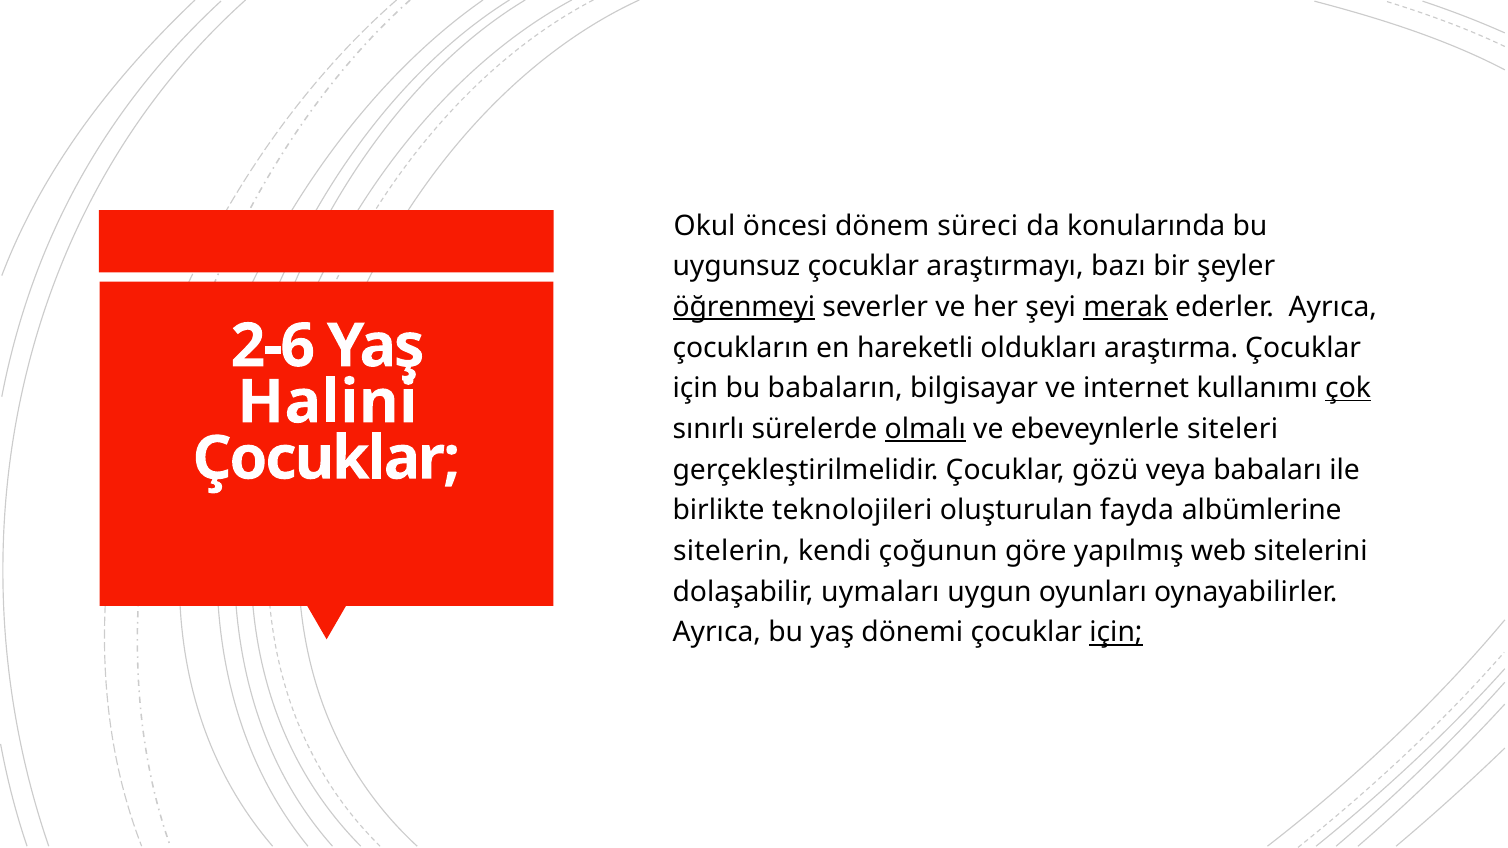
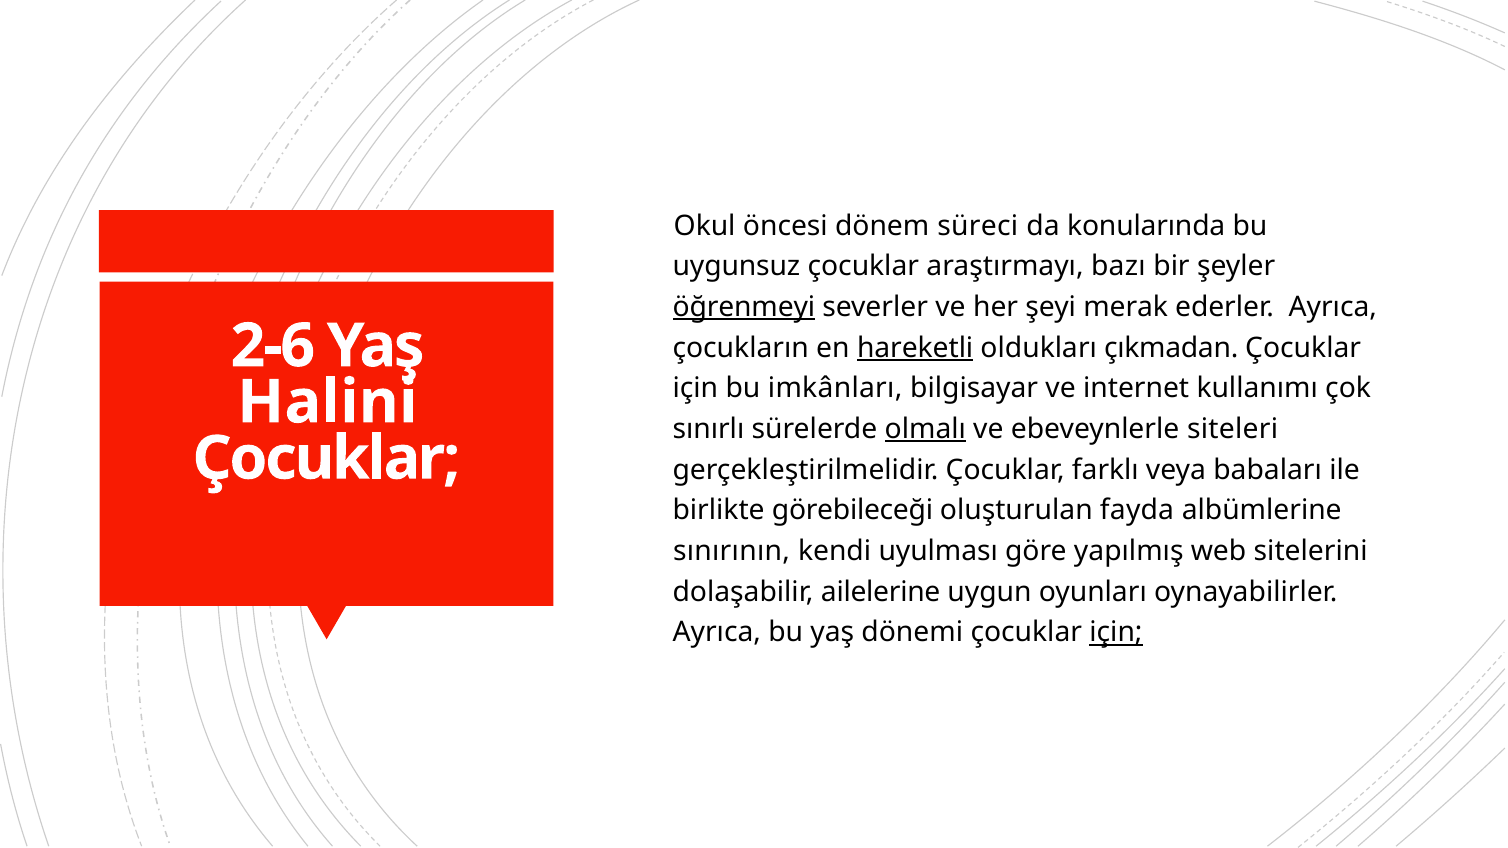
merak underline: present -> none
hareketli underline: none -> present
araştırma: araştırma -> çıkmadan
babaların: babaların -> imkânları
çok underline: present -> none
gözü: gözü -> farklı
teknolojileri: teknolojileri -> görebileceği
sitelerin: sitelerin -> sınırının
çoğunun: çoğunun -> uyulması
uymaları: uymaları -> ailelerine
